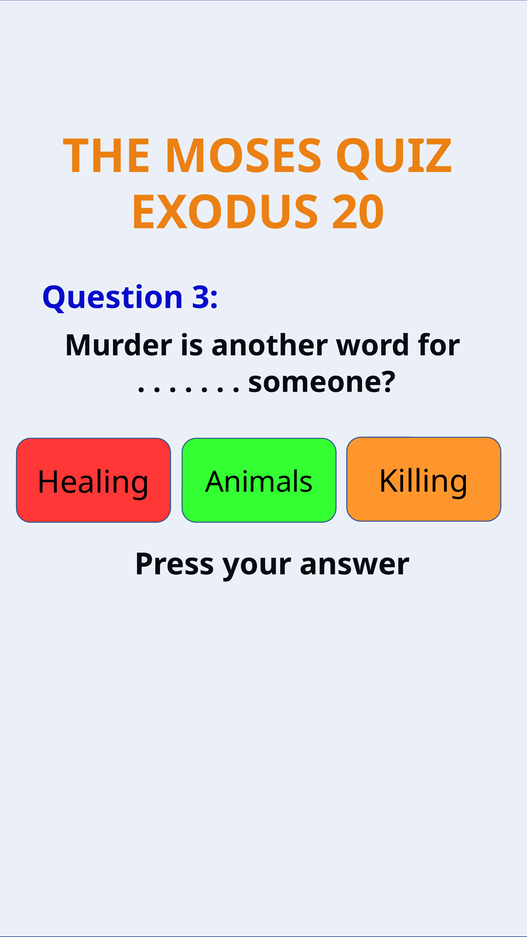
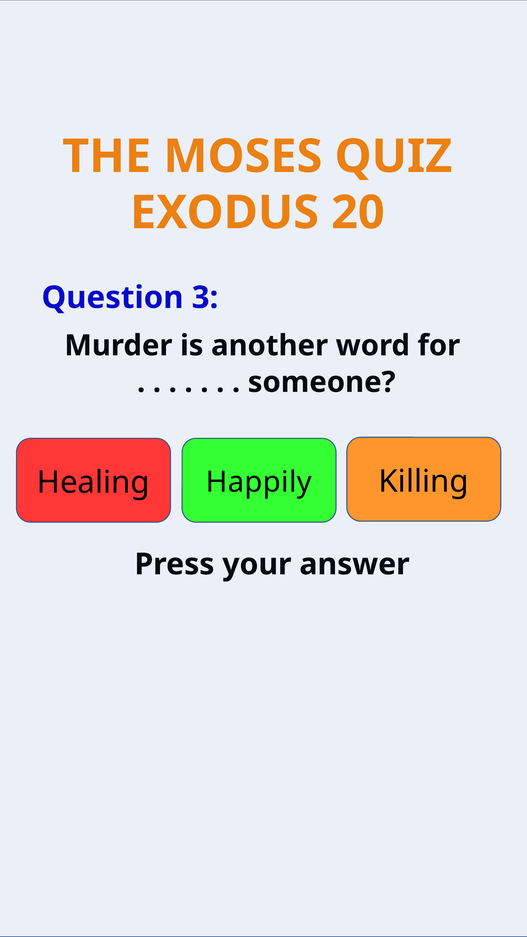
Animals: Animals -> Happily
